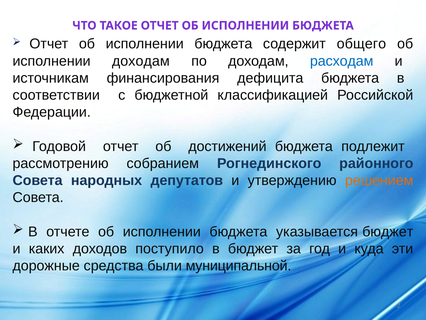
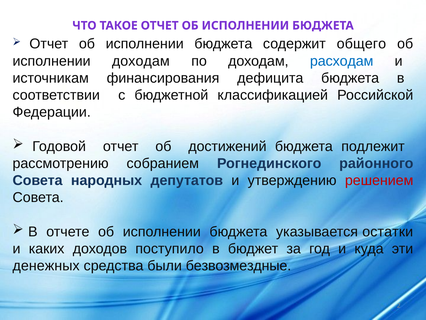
решением colour: orange -> red
указывается бюджет: бюджет -> остатки
дорожные: дорожные -> денежных
муниципальной: муниципальной -> безвозмездные
